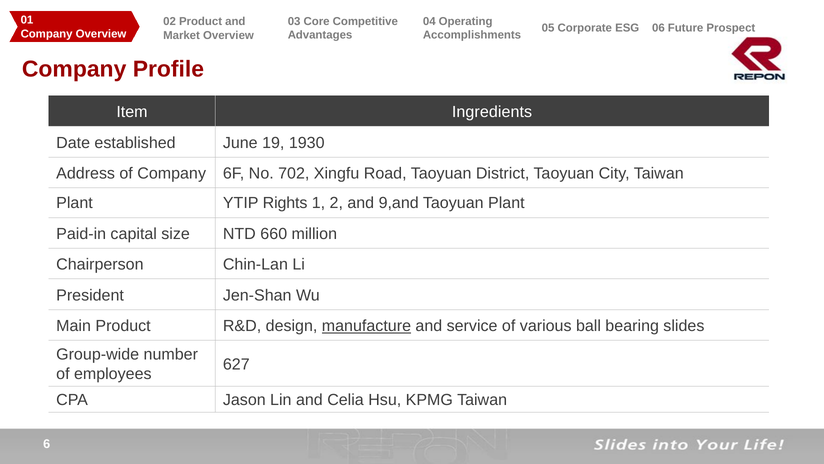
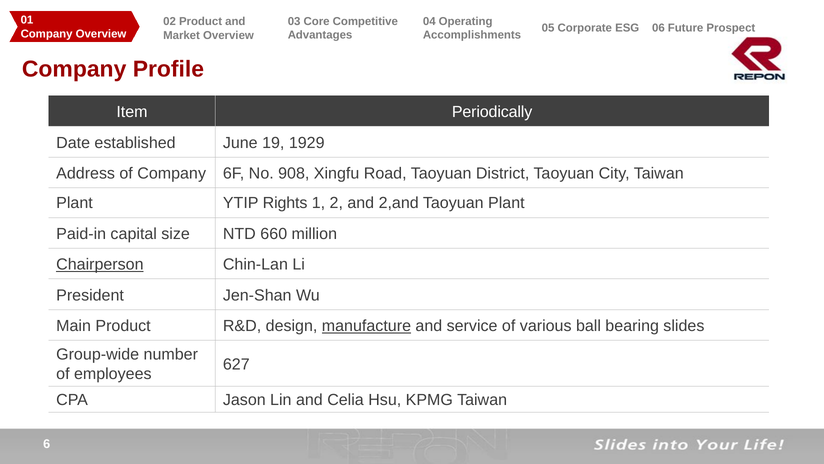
Ingredients: Ingredients -> Periodically
1930: 1930 -> 1929
702: 702 -> 908
9,and: 9,and -> 2,and
Chairperson underline: none -> present
